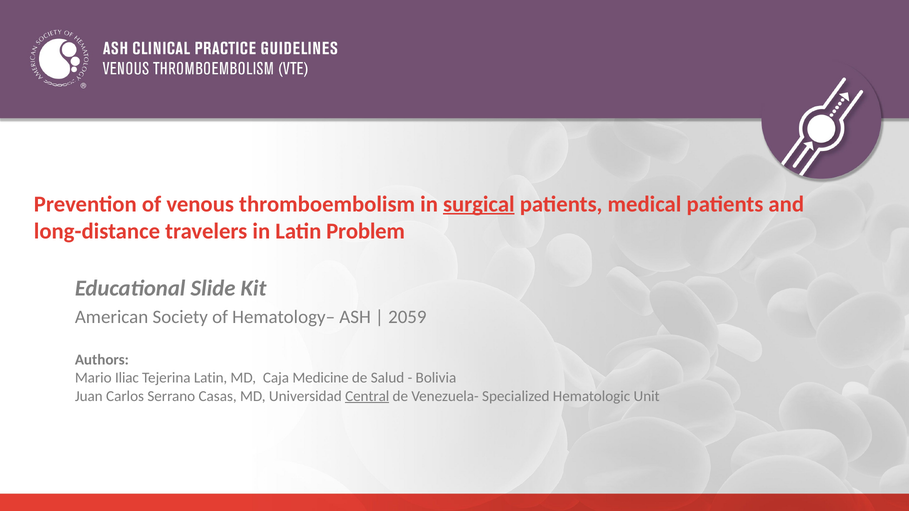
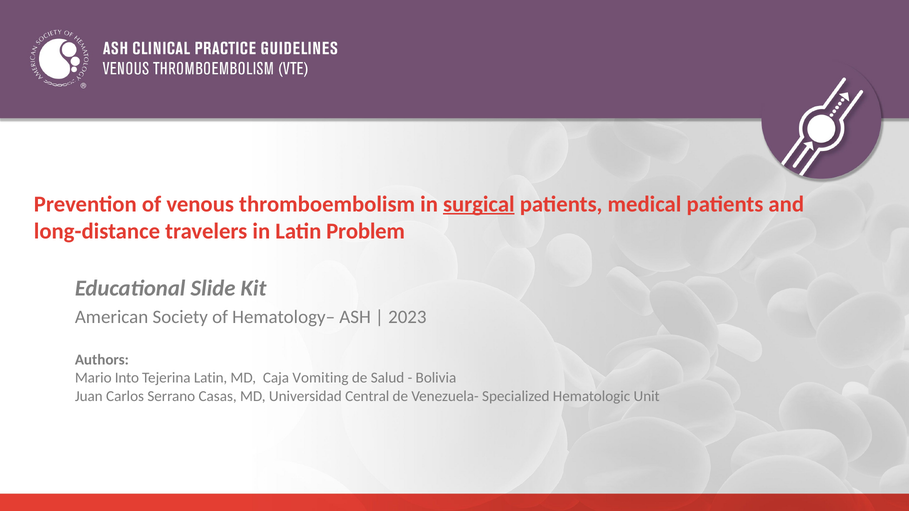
2059: 2059 -> 2023
Iliac: Iliac -> Into
Medicine: Medicine -> Vomiting
Central underline: present -> none
